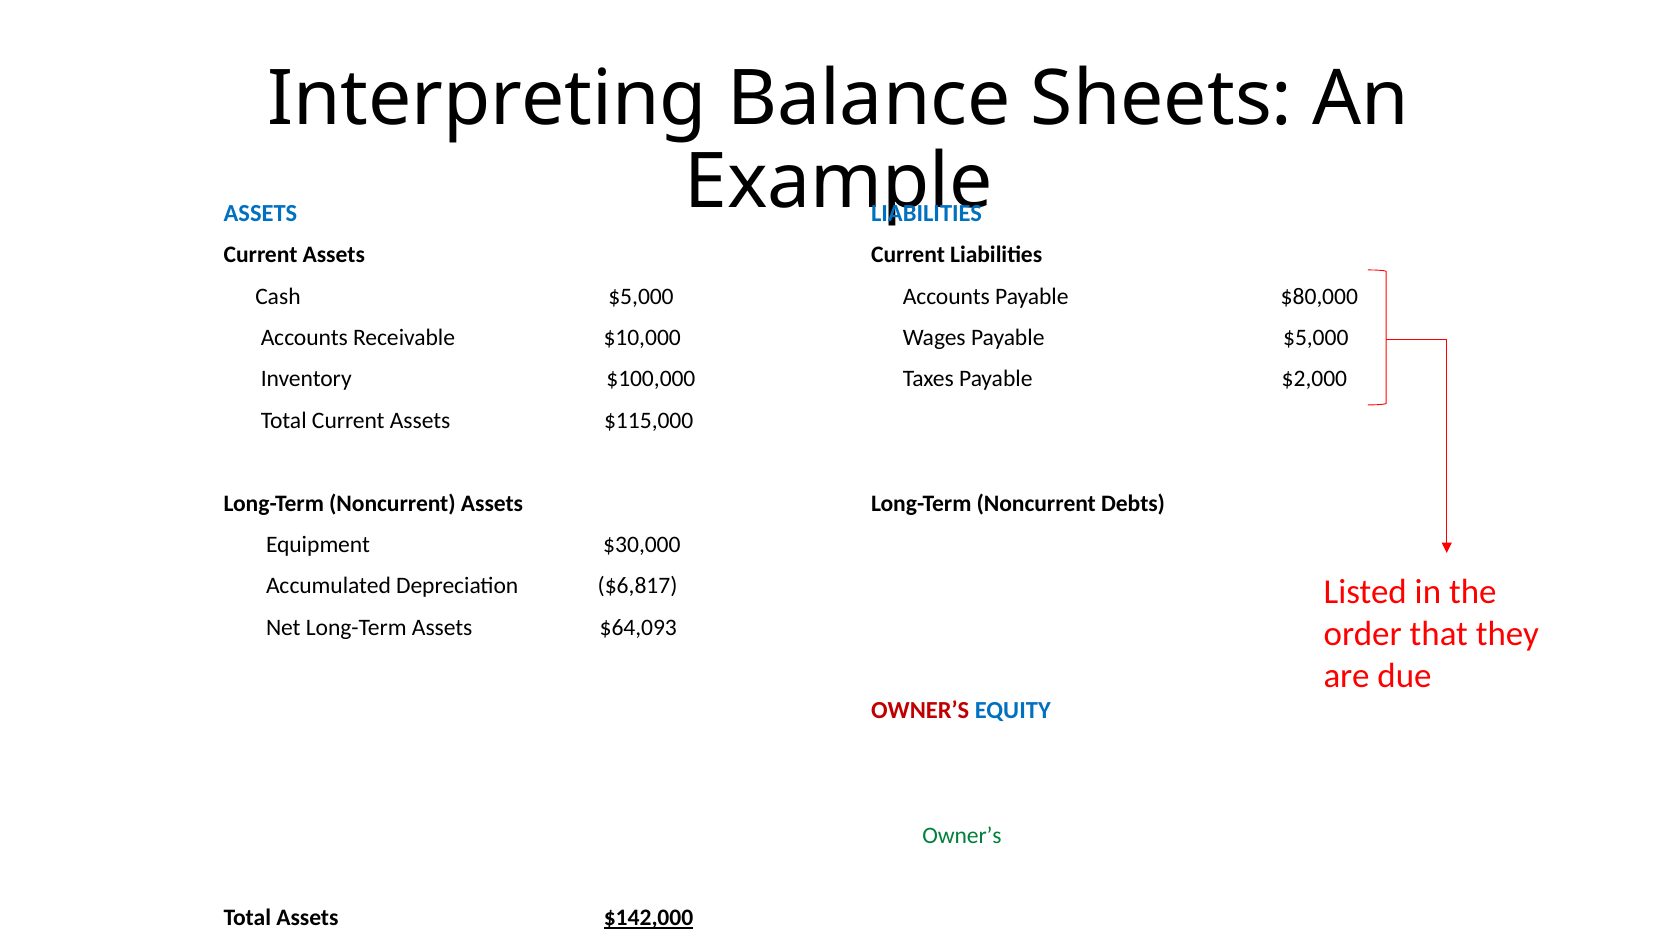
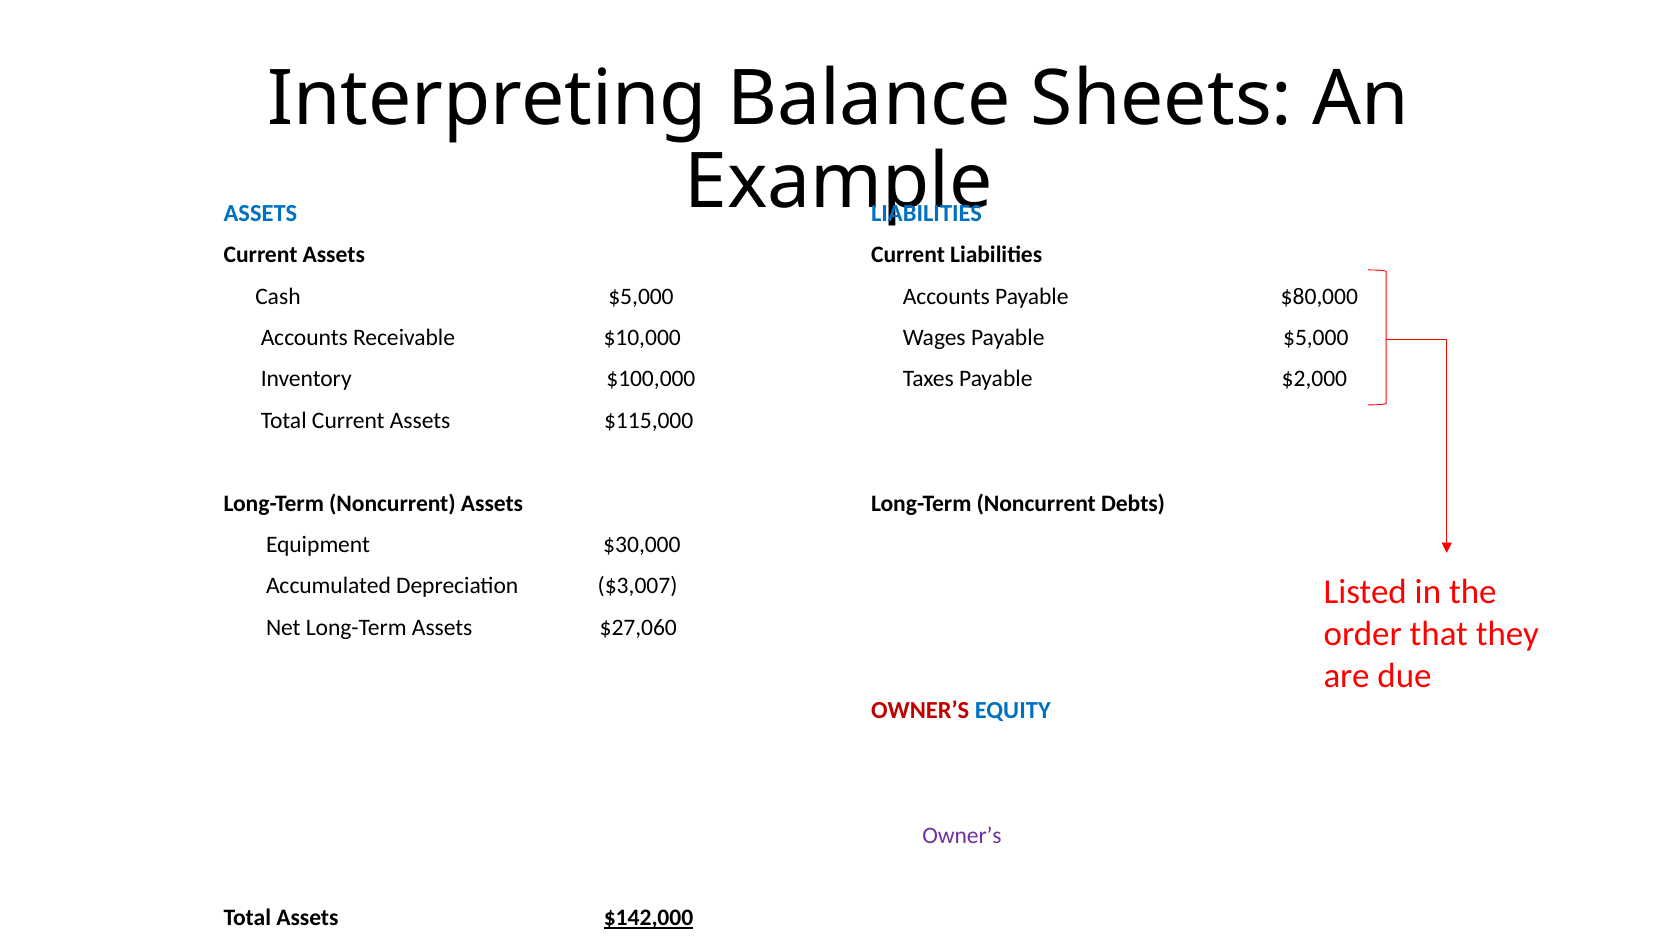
$6,817: $6,817 -> $3,007
$64,093: $64,093 -> $27,060
Owner’s at (962, 835) colour: green -> purple
